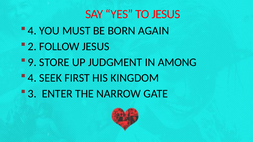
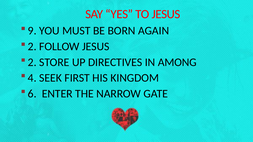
4 at (32, 31): 4 -> 9
9 at (32, 62): 9 -> 2
JUDGMENT: JUDGMENT -> DIRECTIVES
3: 3 -> 6
